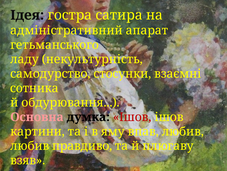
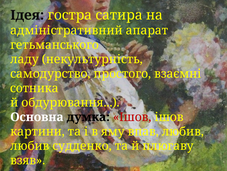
стосунки: стосунки -> простого
Основна colour: pink -> white
правдиво: правдиво -> cудденко
